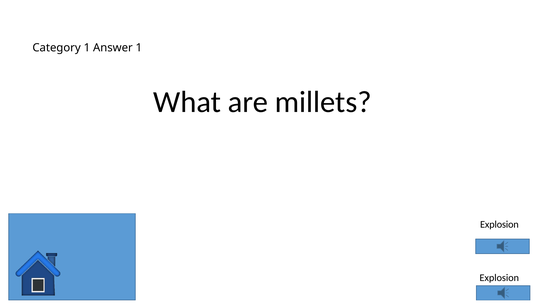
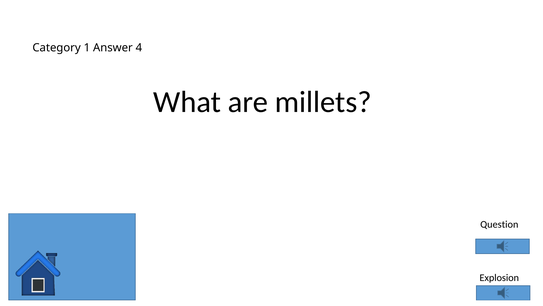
Answer 1: 1 -> 4
Explosion at (499, 224): Explosion -> Question
